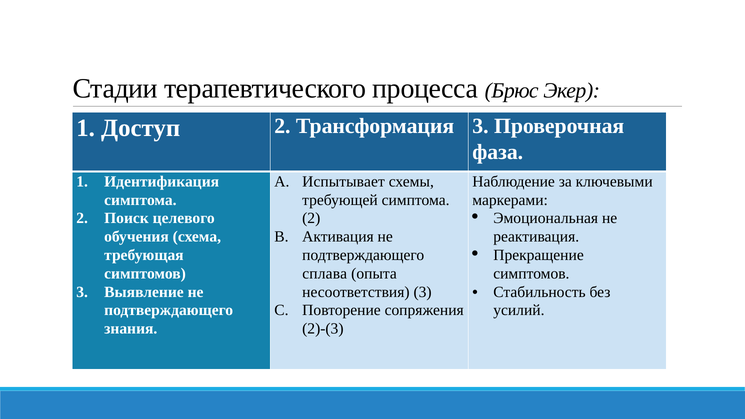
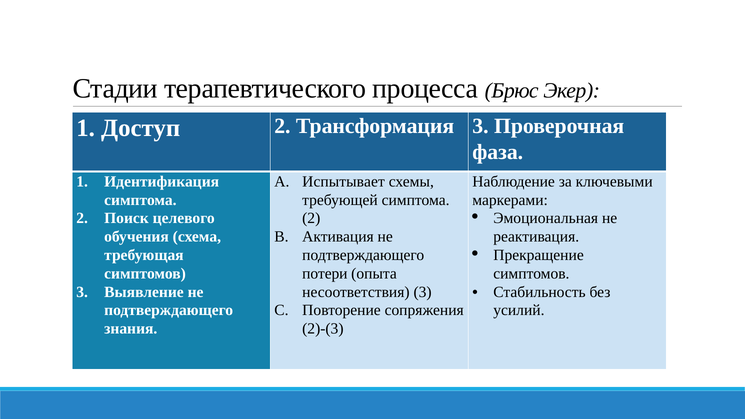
сплава: сплава -> потери
